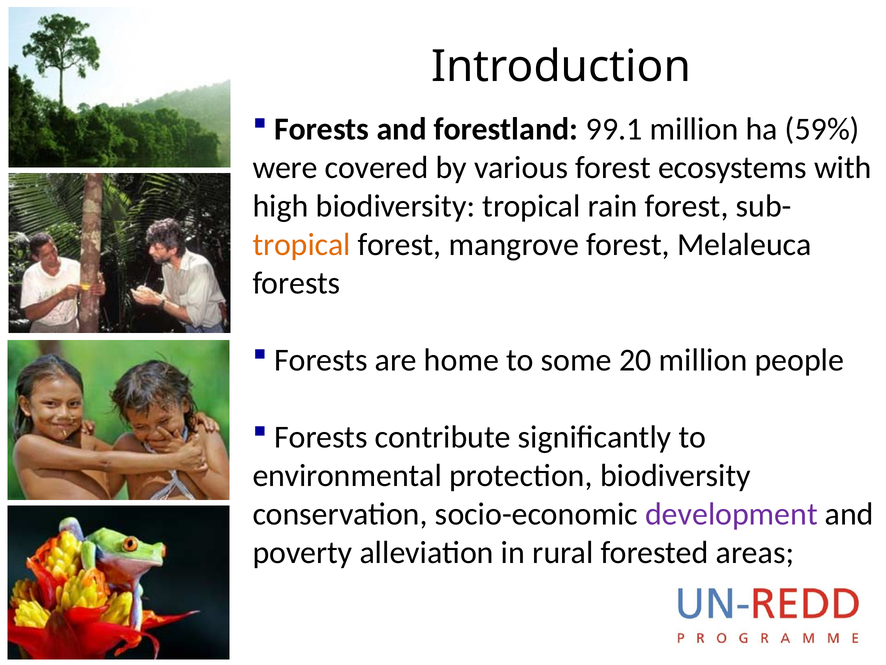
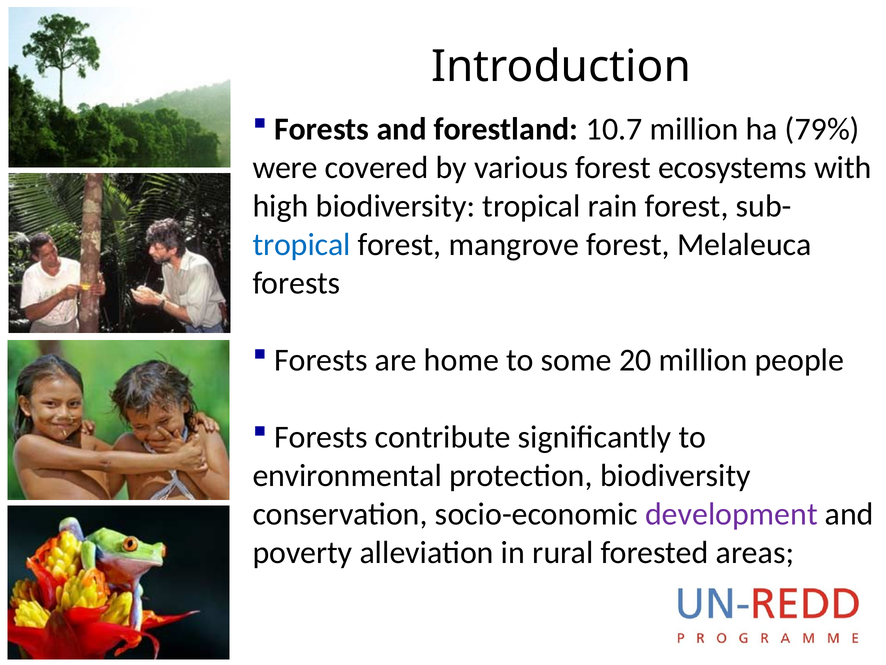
99.1: 99.1 -> 10.7
59%: 59% -> 79%
tropical at (302, 245) colour: orange -> blue
